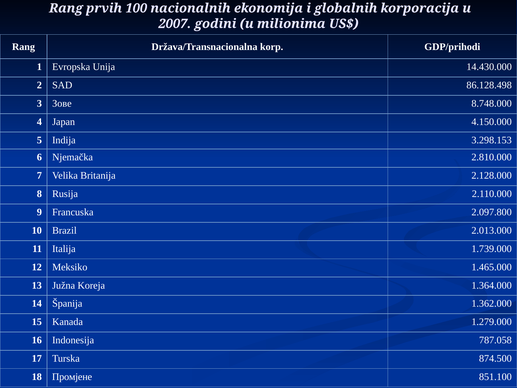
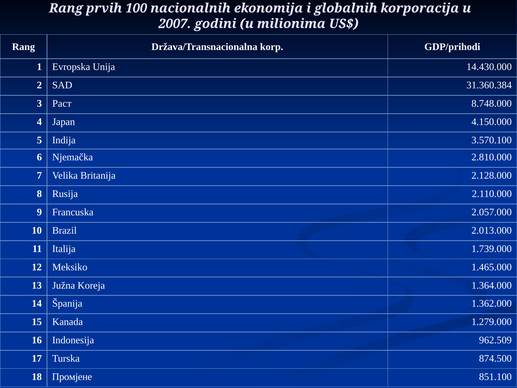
86.128.498: 86.128.498 -> 31.360.384
Зове: Зове -> Раст
3.298.153: 3.298.153 -> 3.570.100
2.097.800: 2.097.800 -> 2.057.000
787.058: 787.058 -> 962.509
